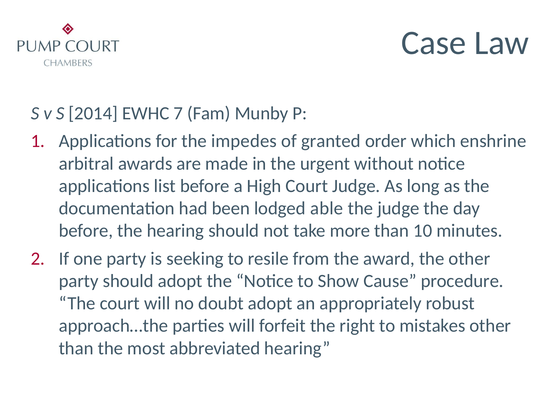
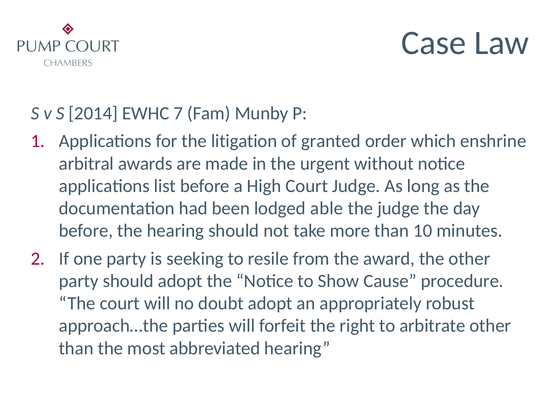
impedes: impedes -> litigation
mistakes: mistakes -> arbitrate
